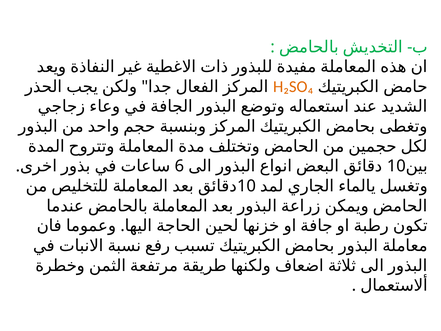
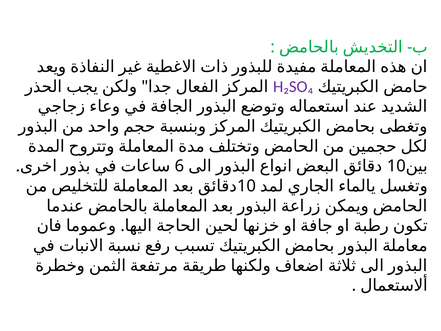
H₂SO₄ colour: orange -> purple
